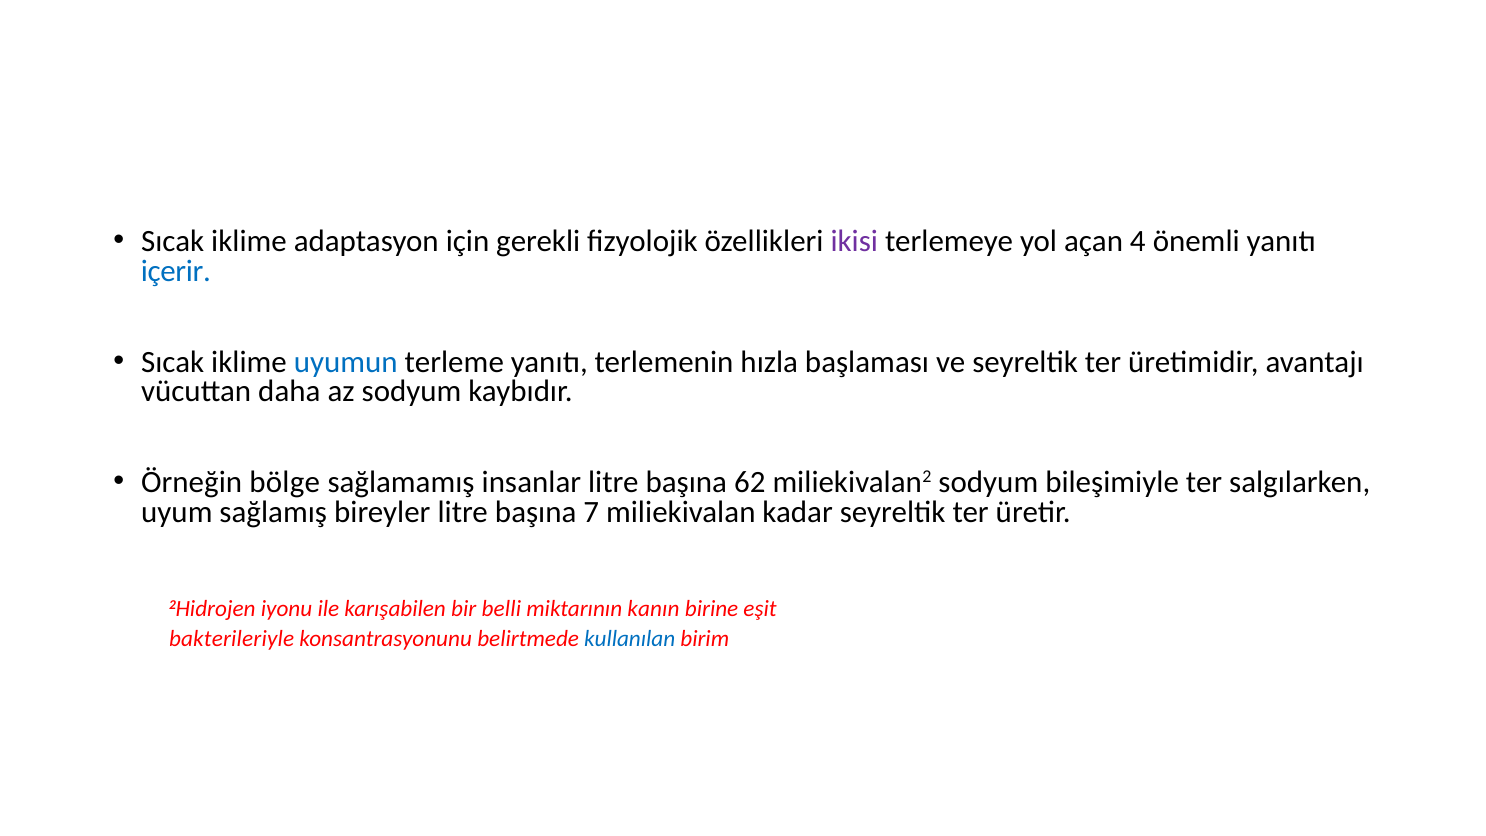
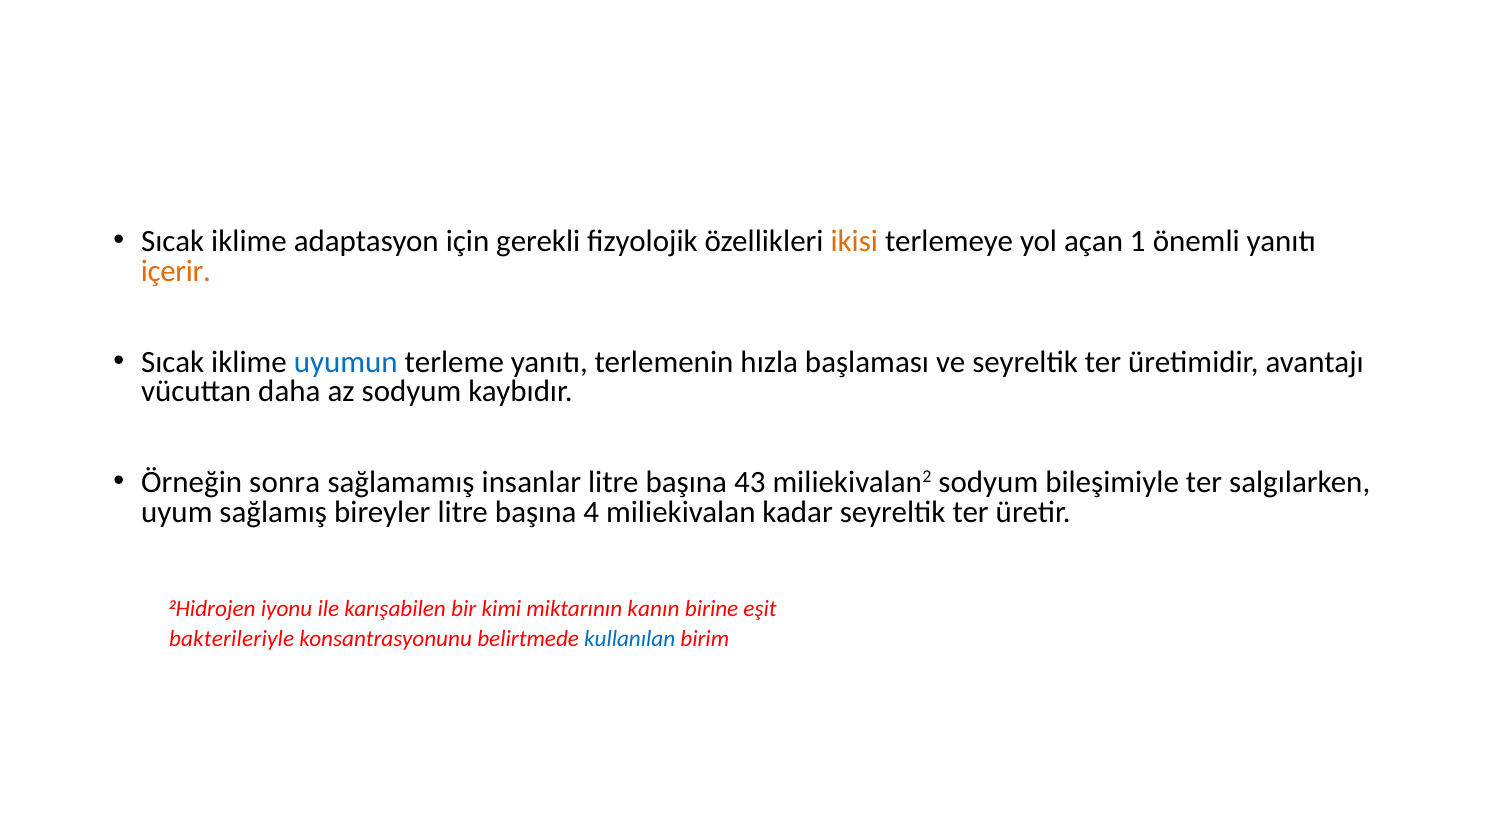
ikisi colour: purple -> orange
4: 4 -> 1
içerir colour: blue -> orange
bölge: bölge -> sonra
62: 62 -> 43
7: 7 -> 4
belli: belli -> kimi
